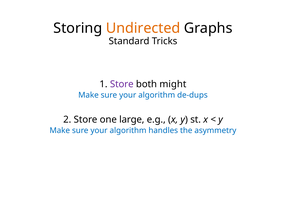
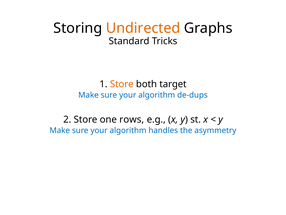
Store at (122, 84) colour: purple -> orange
might: might -> target
large: large -> rows
